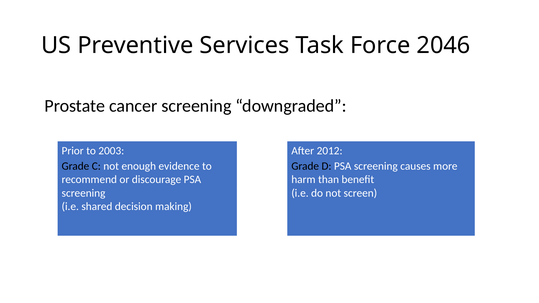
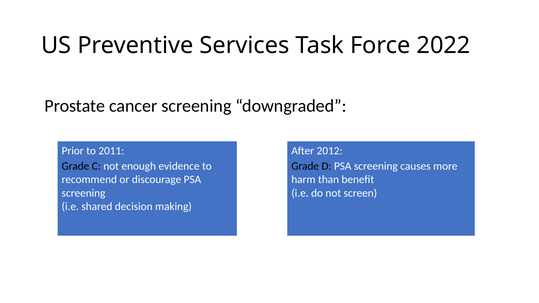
2046: 2046 -> 2022
2003: 2003 -> 2011
